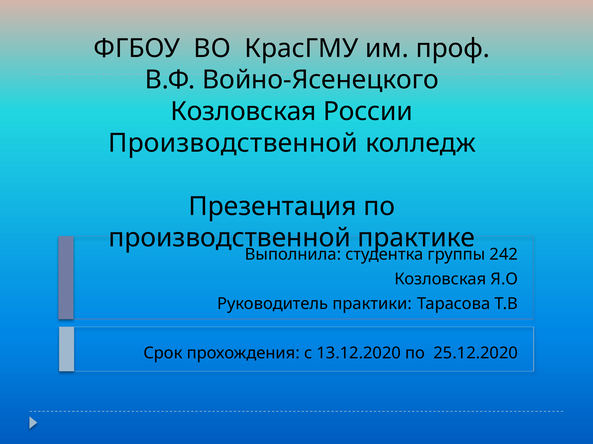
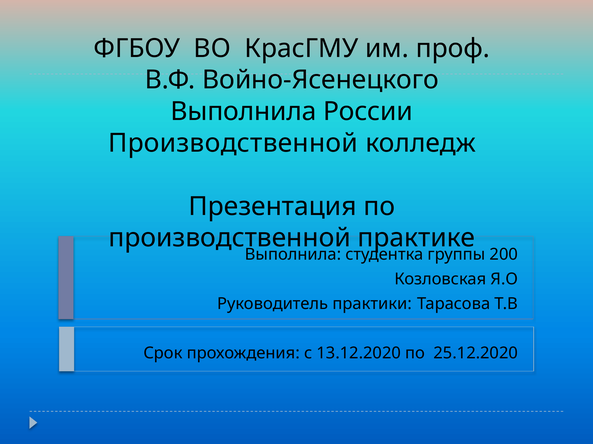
Козловская at (244, 112): Козловская -> Выполнила
242: 242 -> 200
